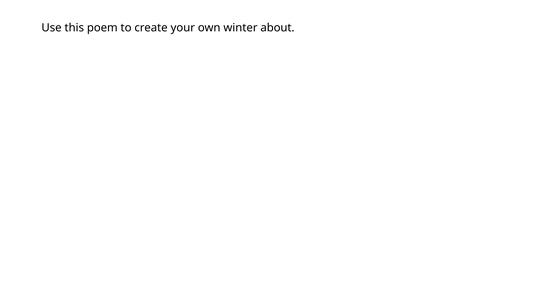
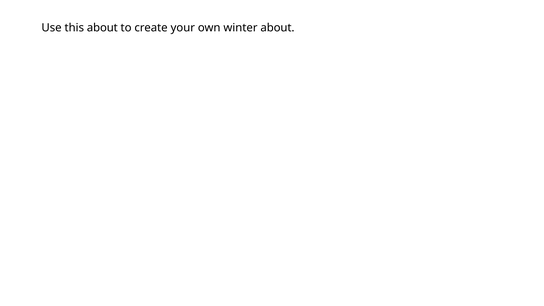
this poem: poem -> about
